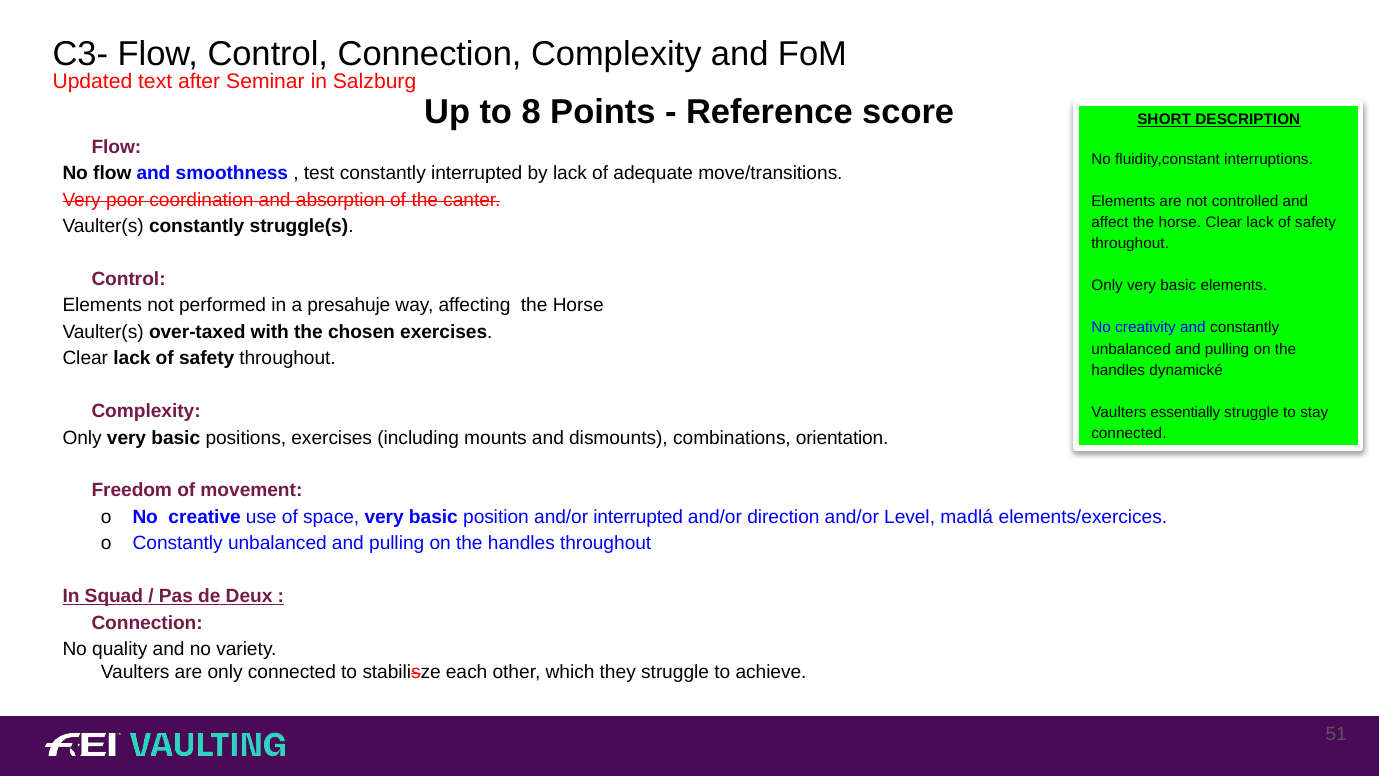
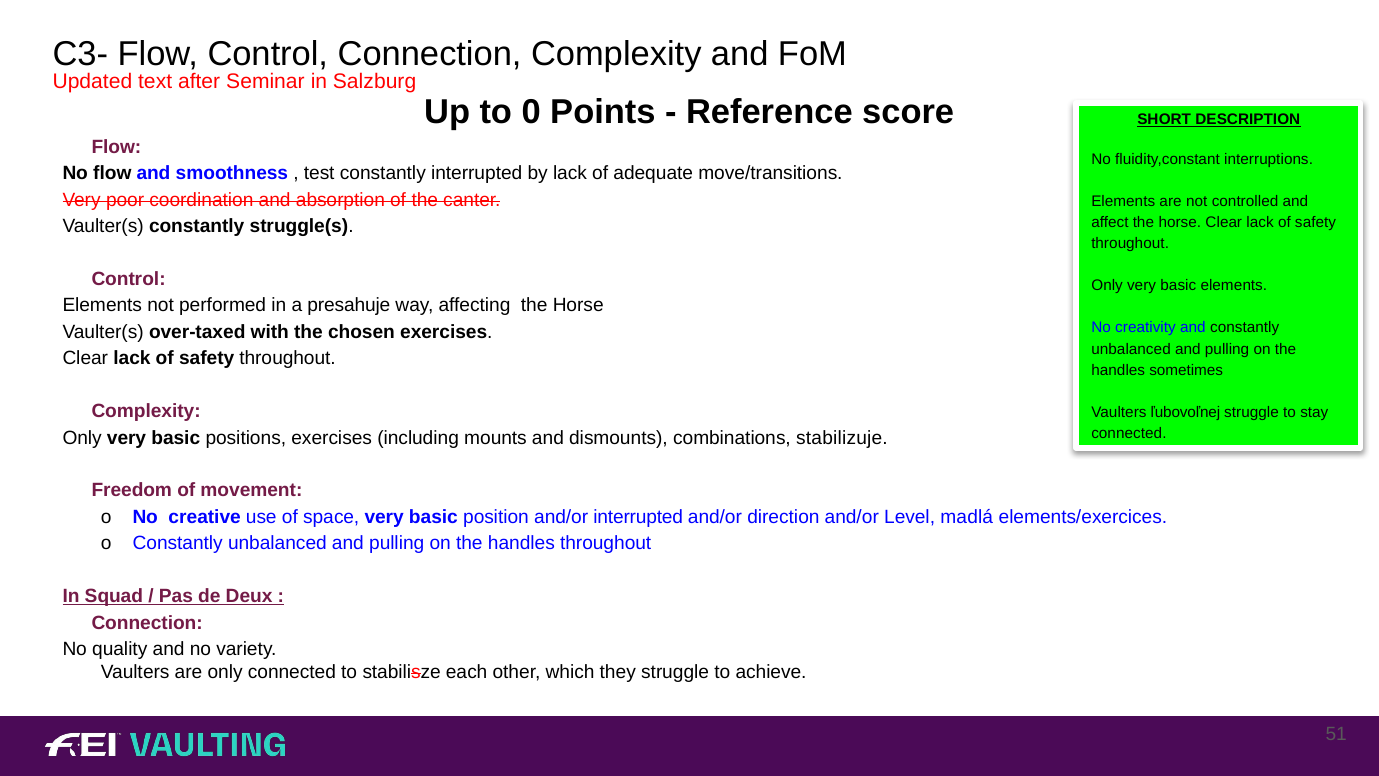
8: 8 -> 0
dynamické: dynamické -> sometimes
essentially: essentially -> ľubovoľnej
orientation: orientation -> stabilizuje
